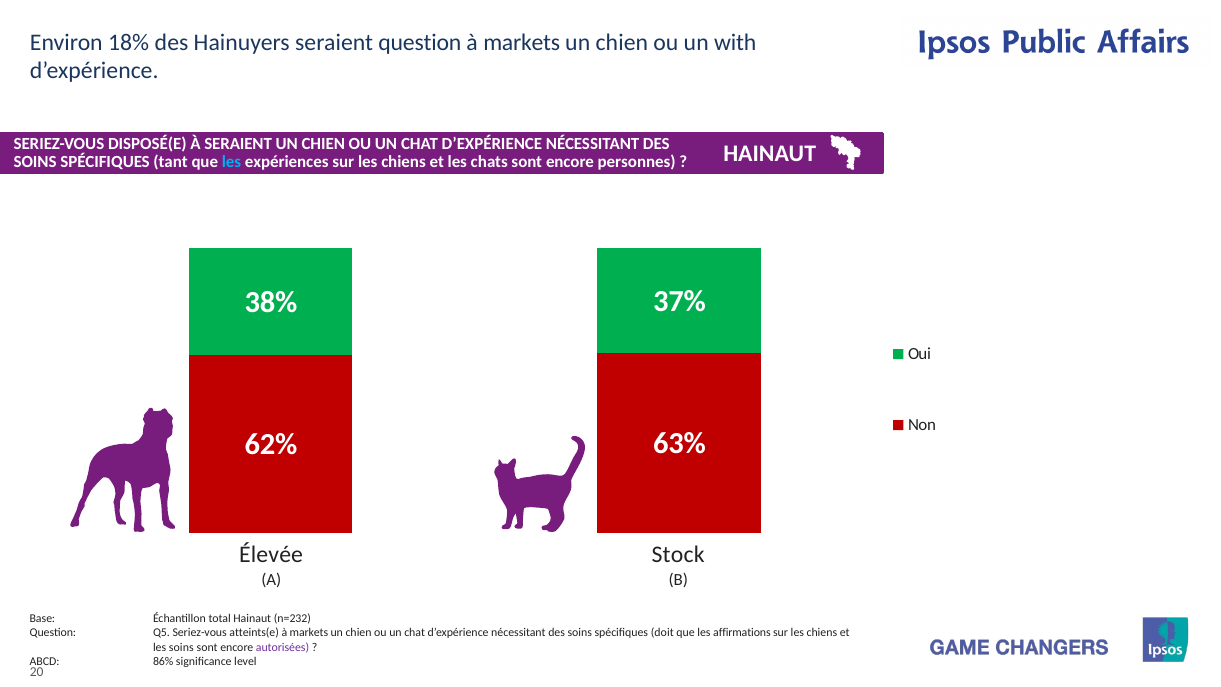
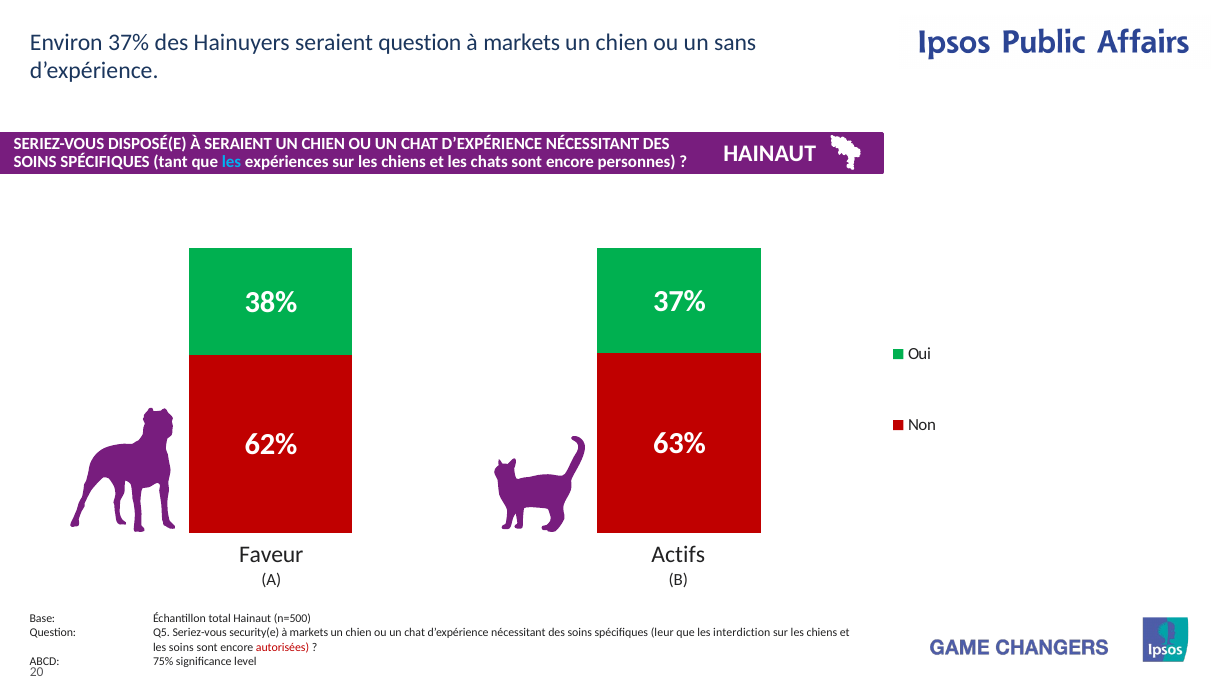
Environ 18%: 18% -> 37%
with: with -> sans
Élevée: Élevée -> Faveur
Stock: Stock -> Actifs
n=232: n=232 -> n=500
atteints(e: atteints(e -> security(e
doit: doit -> leur
affirmations: affirmations -> interdiction
autorisées colour: purple -> red
86%: 86% -> 75%
